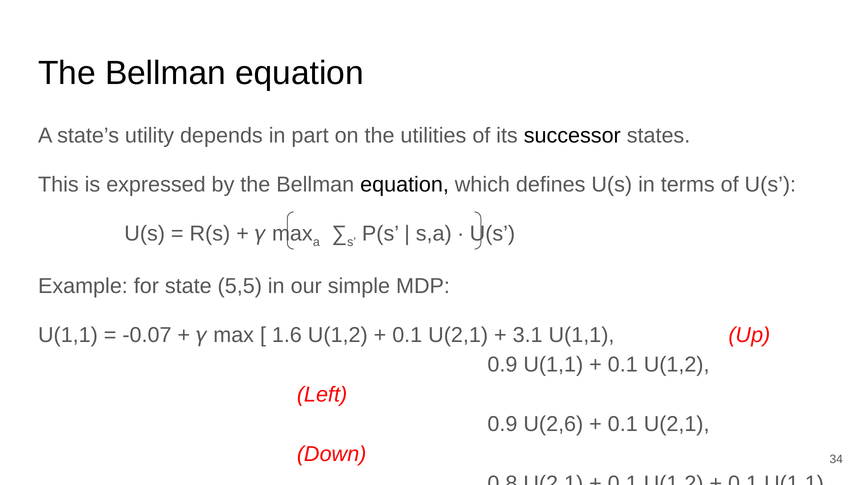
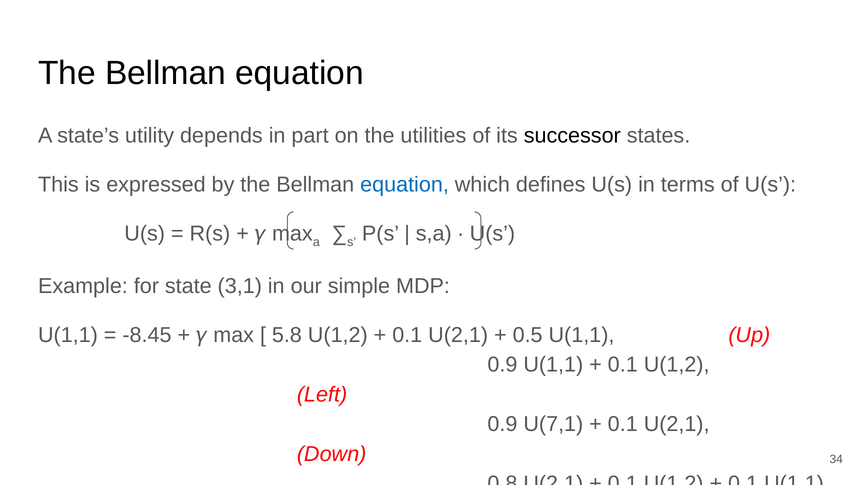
equation at (405, 185) colour: black -> blue
5,5: 5,5 -> 3,1
-0.07: -0.07 -> -8.45
1.6: 1.6 -> 5.8
3.1: 3.1 -> 0.5
U(2,6: U(2,6 -> U(7,1
